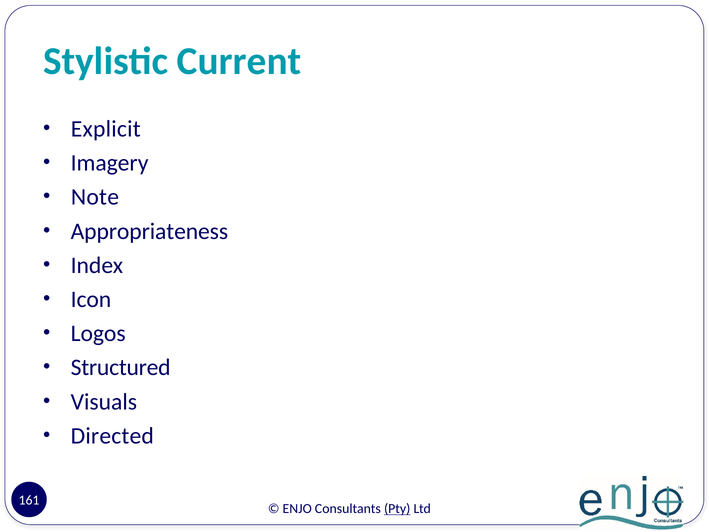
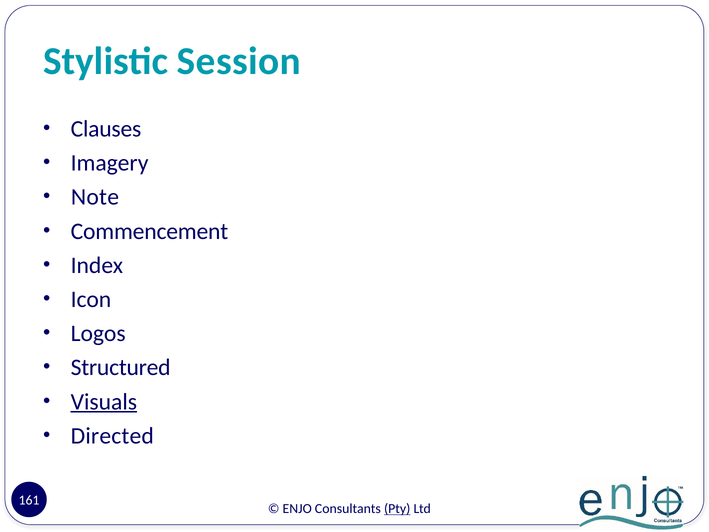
Current: Current -> Session
Explicit: Explicit -> Clauses
Appropriateness: Appropriateness -> Commencement
Visuals underline: none -> present
